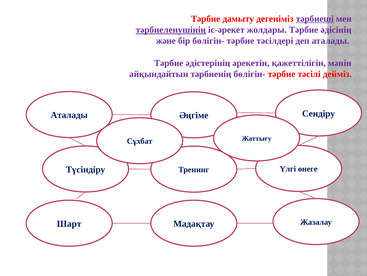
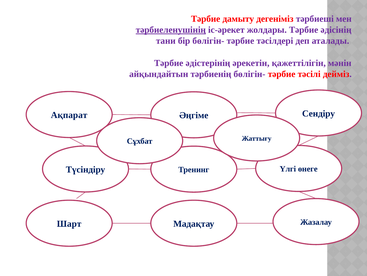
тәрбиеші underline: present -> none
жəне: жəне -> тани
Аталады at (69, 115): Аталады -> Ақпарат
